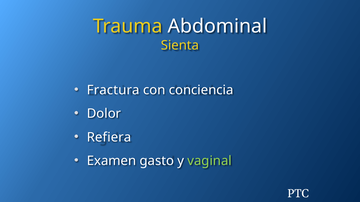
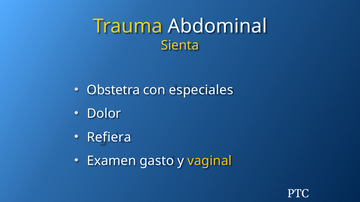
Fractura: Fractura -> Obstetra
conciencia: conciencia -> especiales
vaginal colour: light green -> yellow
